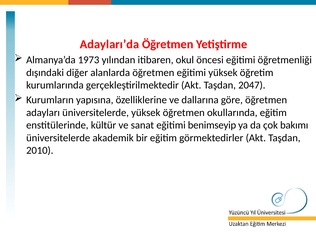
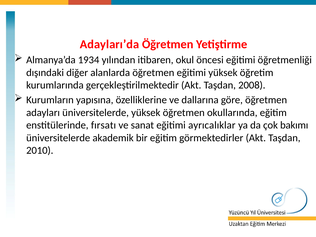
1973: 1973 -> 1934
2047: 2047 -> 2008
kültür: kültür -> fırsatı
benimseyip: benimseyip -> ayrıcalıklar
